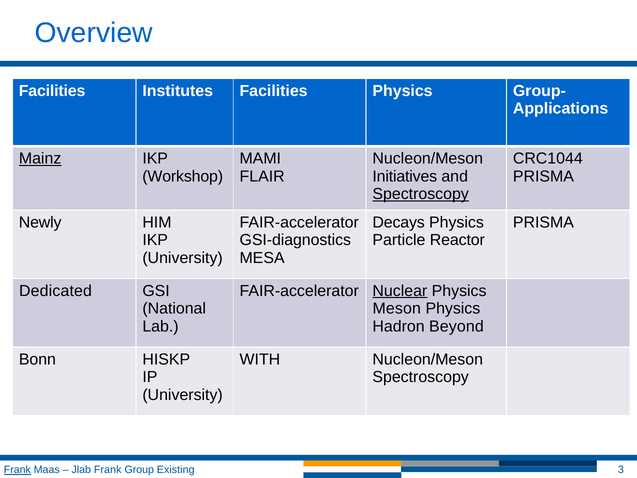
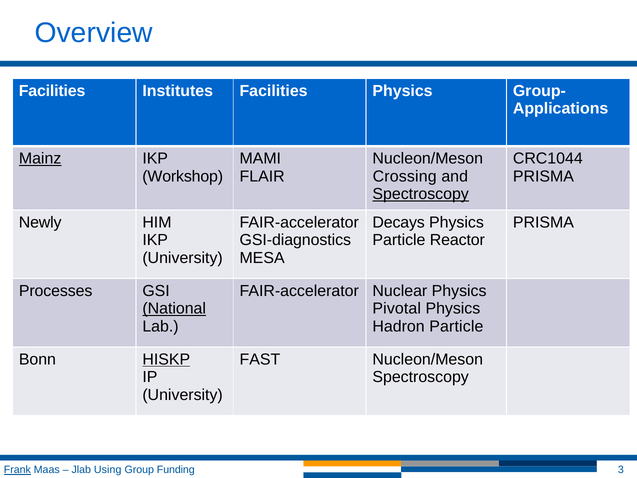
Initiatives: Initiatives -> Crossing
Dedicated: Dedicated -> Processes
Nuclear underline: present -> none
National underline: none -> present
Meson: Meson -> Pivotal
Hadron Beyond: Beyond -> Particle
HISKP underline: none -> present
WITH: WITH -> FAST
Jlab Frank: Frank -> Using
Existing: Existing -> Funding
